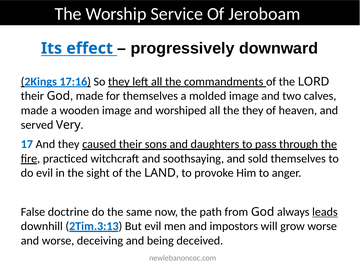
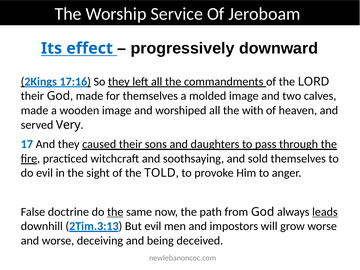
the they: they -> with
LAND: LAND -> TOLD
the at (115, 212) underline: none -> present
